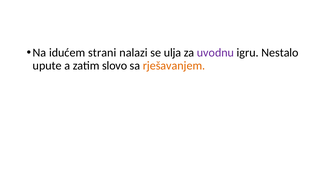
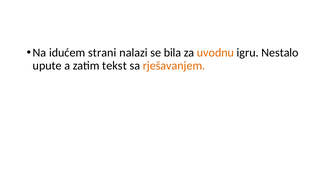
ulja: ulja -> bila
uvodnu colour: purple -> orange
slovo: slovo -> tekst
